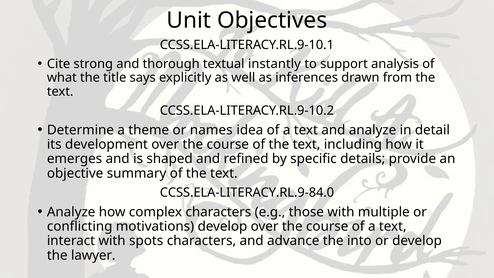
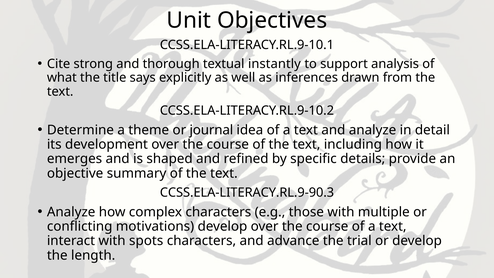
names: names -> journal
CCSS.ELA-LITERACY.RL.9-84.0: CCSS.ELA-LITERACY.RL.9-84.0 -> CCSS.ELA-LITERACY.RL.9-90.3
into: into -> trial
lawyer: lawyer -> length
